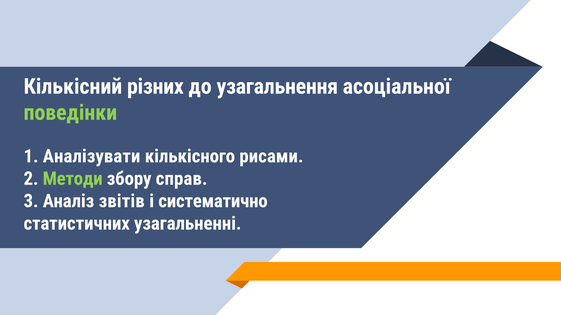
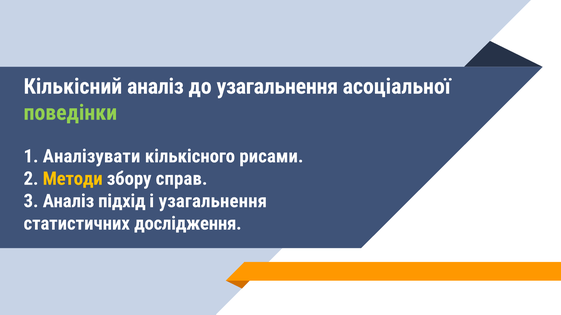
Кількісний різних: різних -> аналіз
Методи colour: light green -> yellow
звітів: звітів -> підхід
і систематично: систематично -> узагальнення
узагальненні: узагальненні -> дослідження
